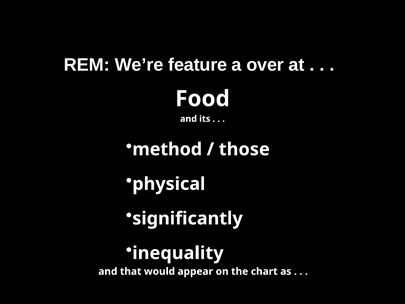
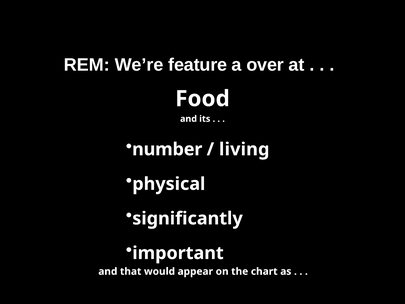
method: method -> number
those: those -> living
inequality: inequality -> important
